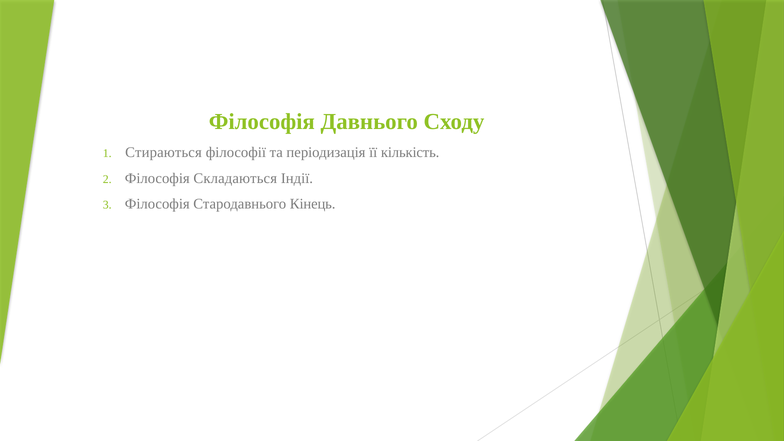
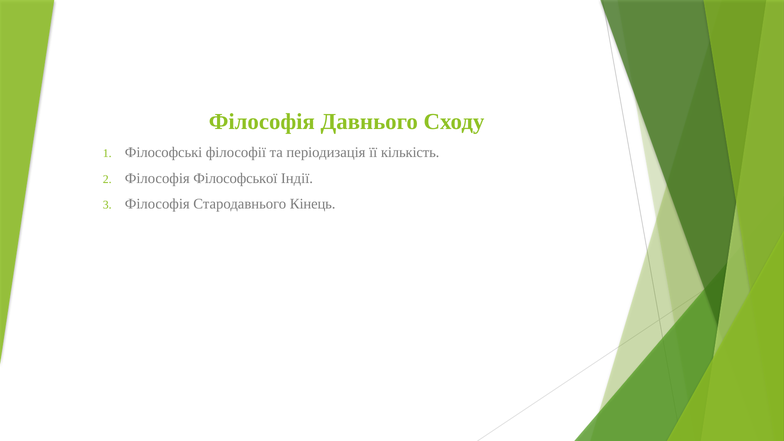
Стираються: Стираються -> Філософські
Складаються: Складаються -> Філософської
